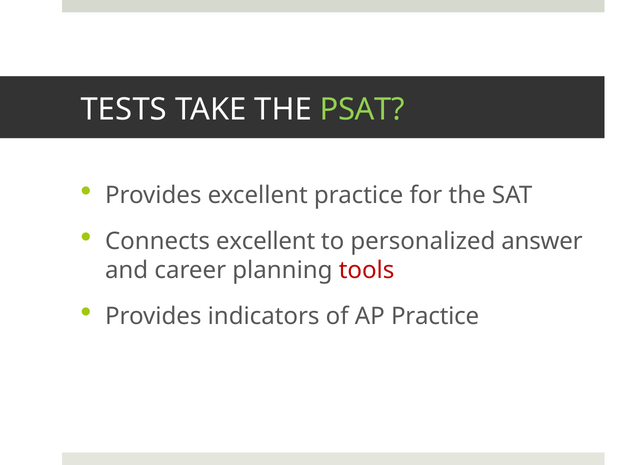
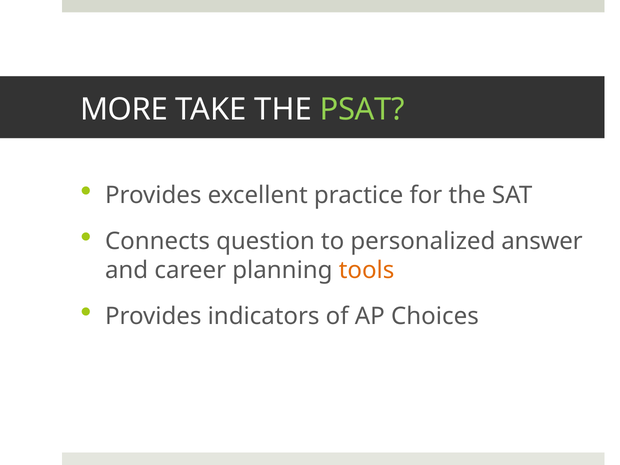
TESTS: TESTS -> MORE
Connects excellent: excellent -> question
tools colour: red -> orange
AP Practice: Practice -> Choices
